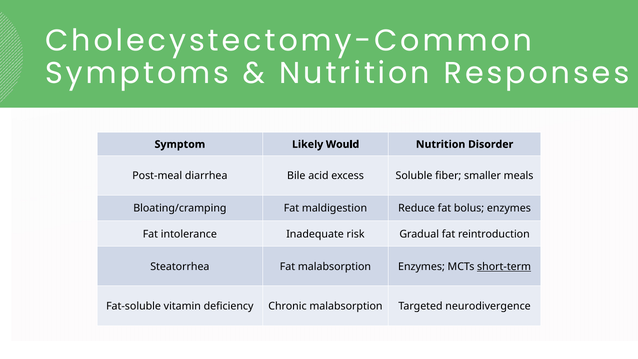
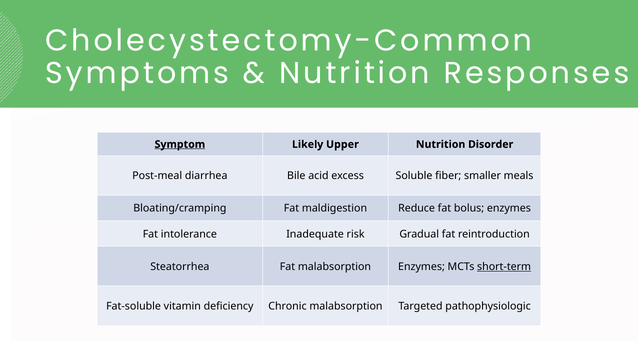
Symptom underline: none -> present
Would: Would -> Upper
neurodivergence: neurodivergence -> pathophysiologic
